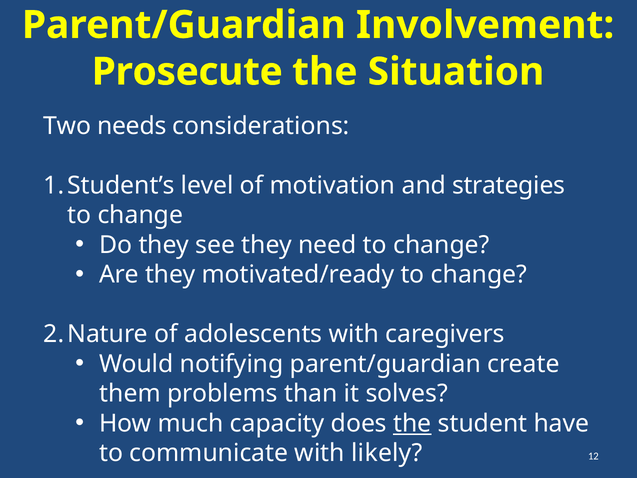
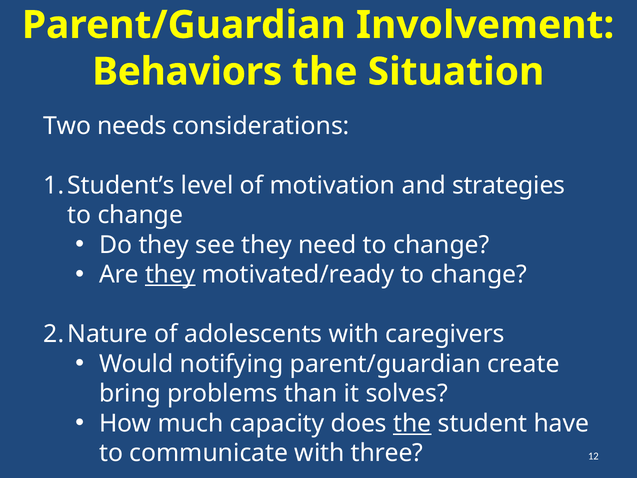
Prosecute: Prosecute -> Behaviors
they at (170, 275) underline: none -> present
them: them -> bring
likely: likely -> three
